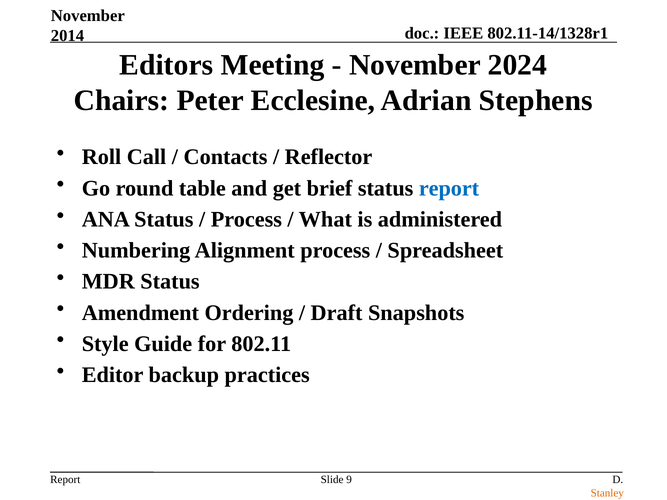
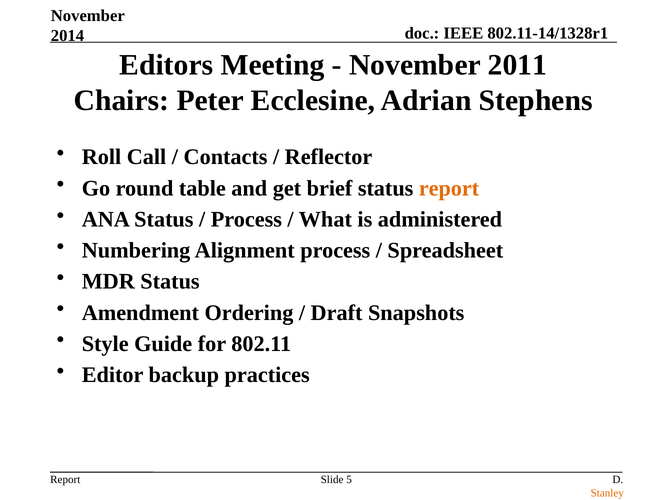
2024: 2024 -> 2011
report at (449, 188) colour: blue -> orange
9: 9 -> 5
